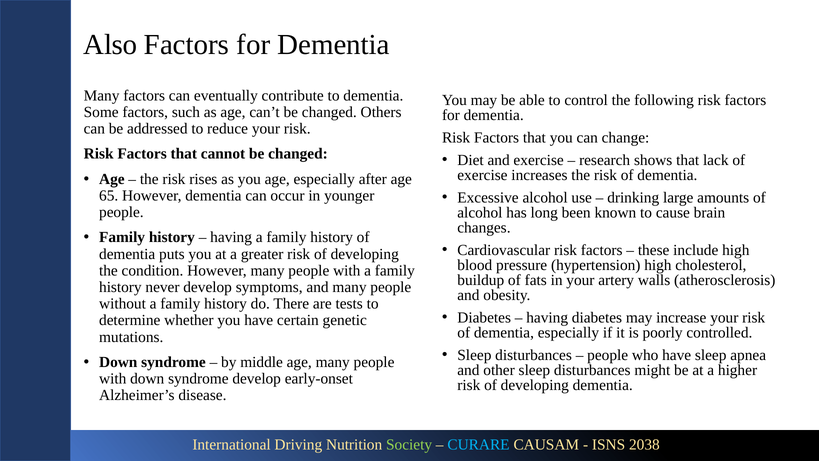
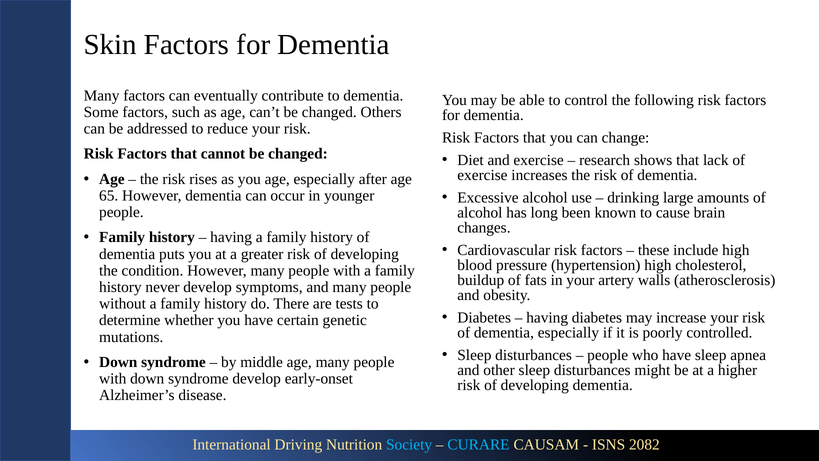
Also: Also -> Skin
Society colour: light green -> light blue
2038: 2038 -> 2082
